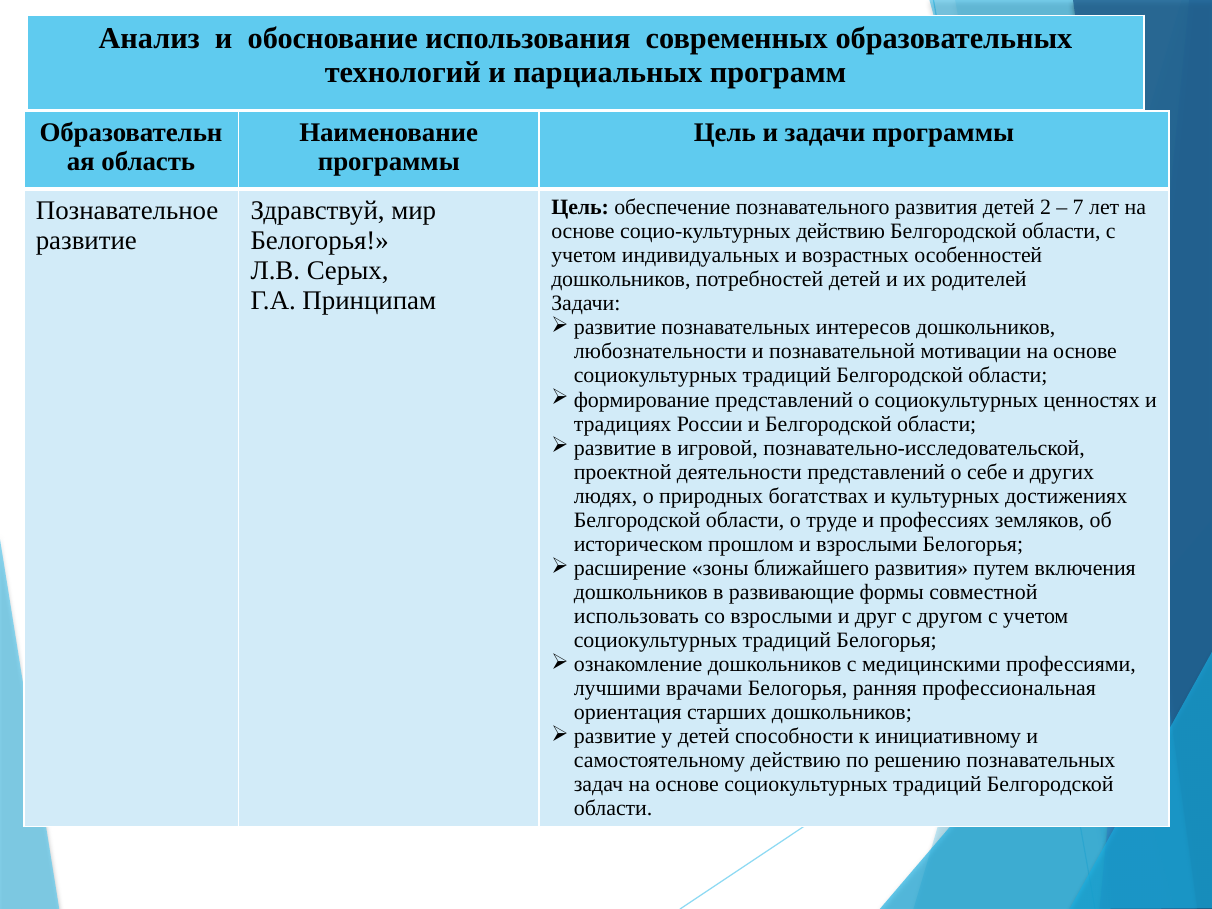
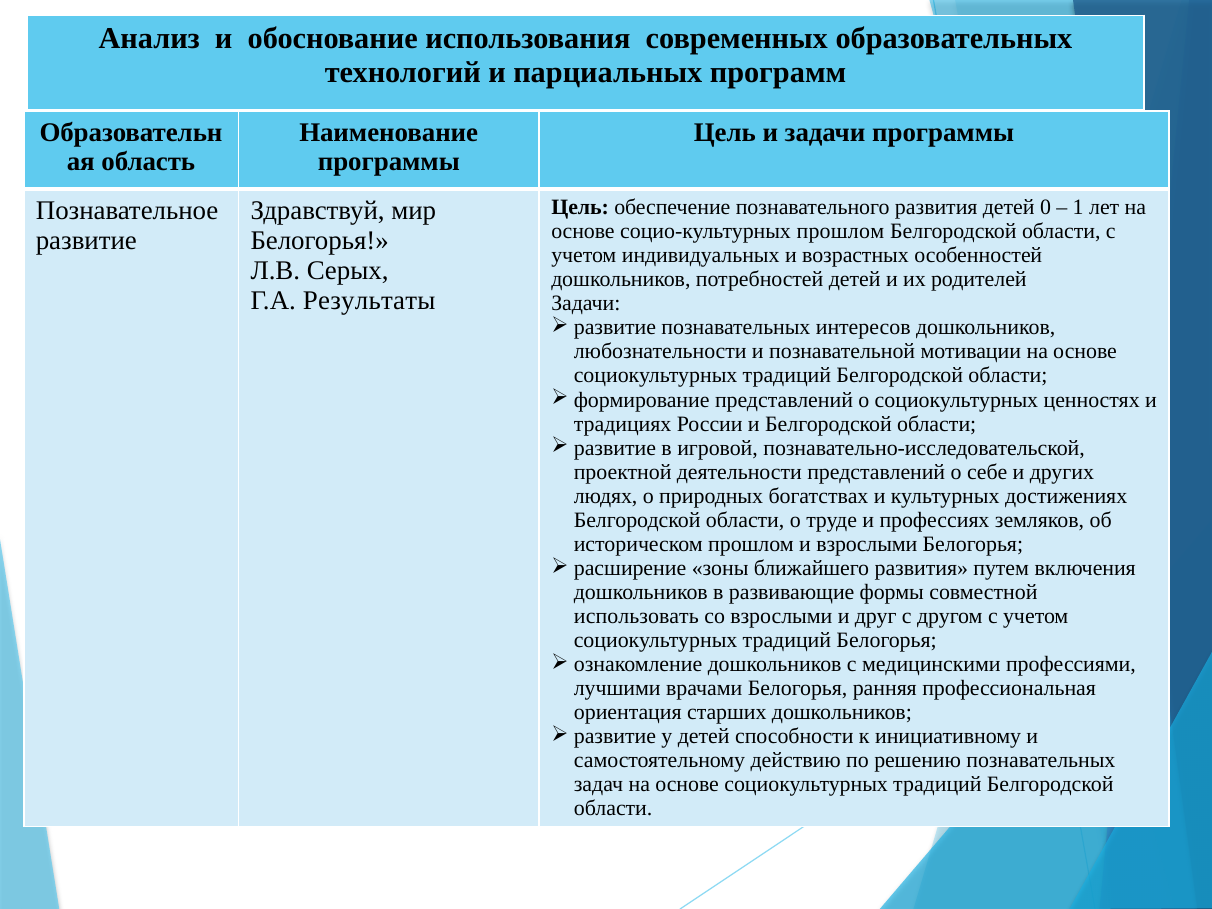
2: 2 -> 0
7: 7 -> 1
социо-культурных действию: действию -> прошлом
Принципам: Принципам -> Результаты
